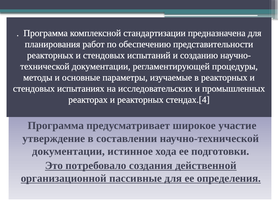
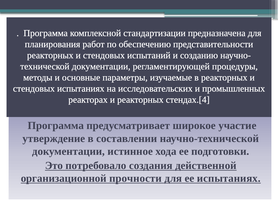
пассивные: пассивные -> прочности
ее определения: определения -> испытаниях
